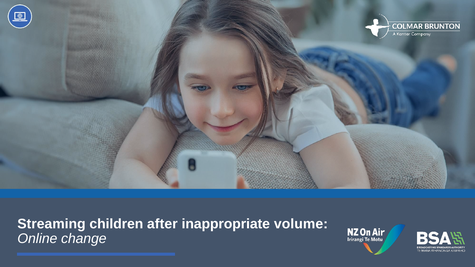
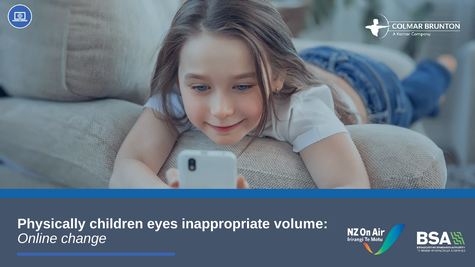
Streaming: Streaming -> Physically
after: after -> eyes
